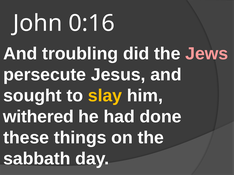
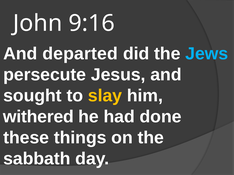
0:16: 0:16 -> 9:16
troubling: troubling -> departed
Jews colour: pink -> light blue
